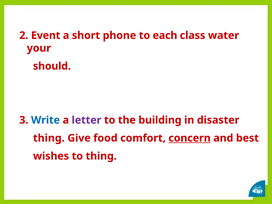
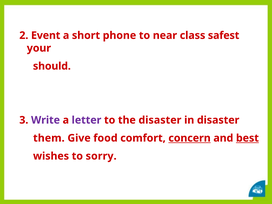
each: each -> near
water: water -> safest
Write colour: blue -> purple
the building: building -> disaster
thing at (49, 138): thing -> them
best underline: none -> present
to thing: thing -> sorry
